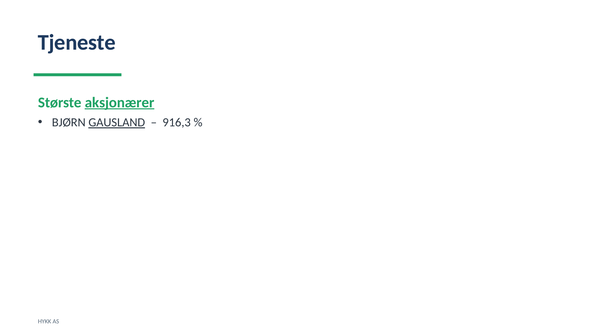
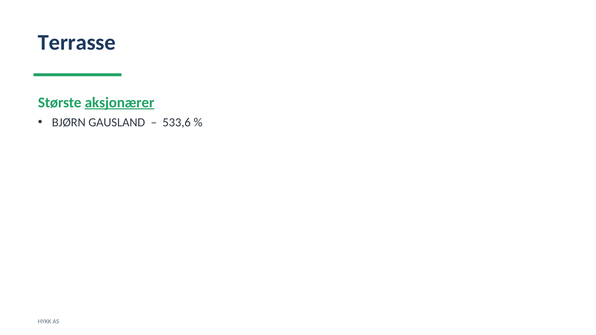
Tjeneste: Tjeneste -> Terrasse
GAUSLAND underline: present -> none
916,3: 916,3 -> 533,6
